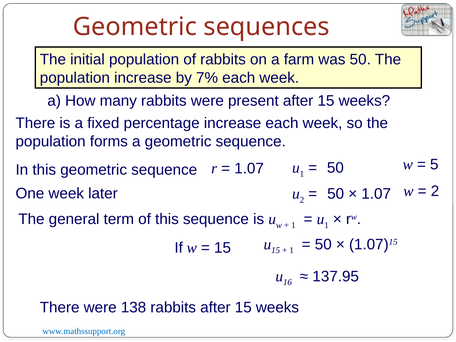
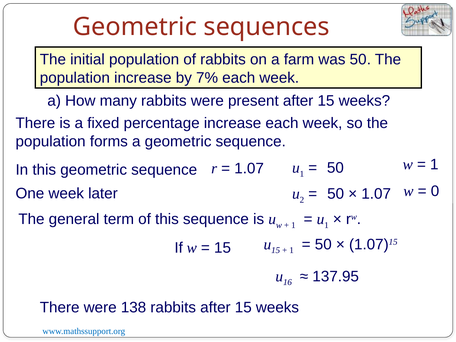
5 at (434, 164): 5 -> 1
2 at (435, 191): 2 -> 0
